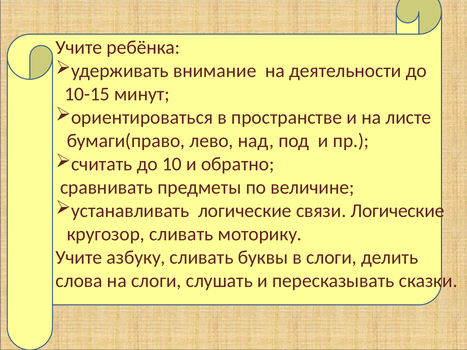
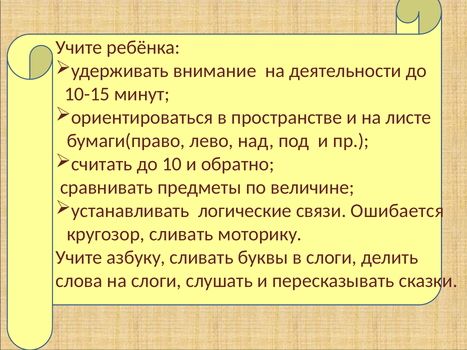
связи Логические: Логические -> Ошибается
